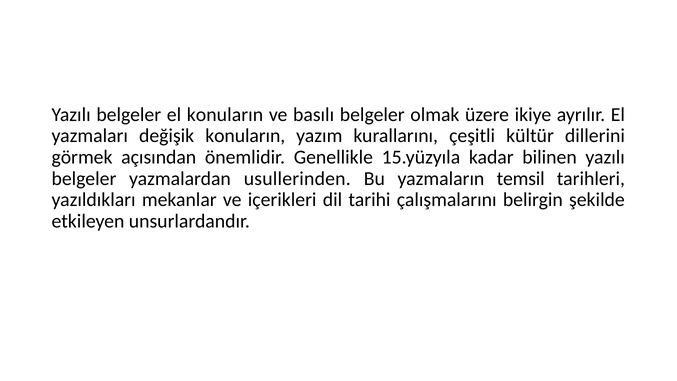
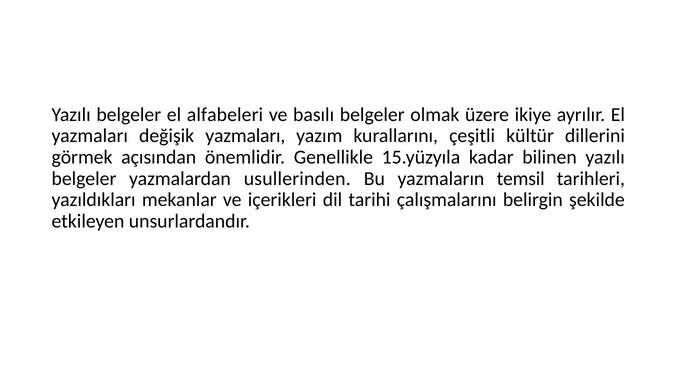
el konuların: konuların -> alfabeleri
değişik konuların: konuların -> yazmaları
